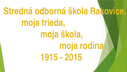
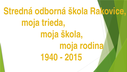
1915: 1915 -> 1940
